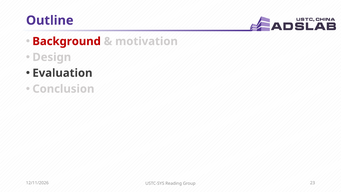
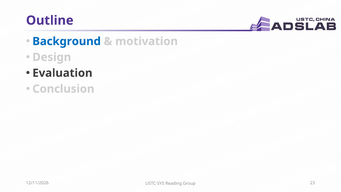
Background colour: red -> blue
